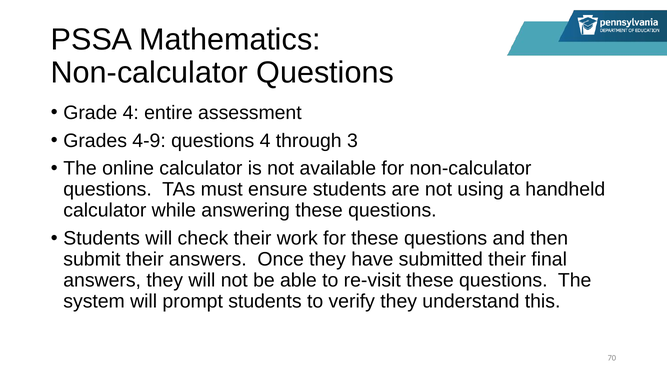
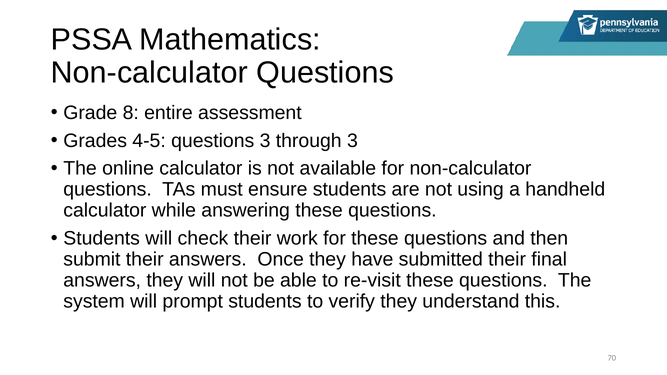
Grade 4: 4 -> 8
4-9: 4-9 -> 4-5
questions 4: 4 -> 3
